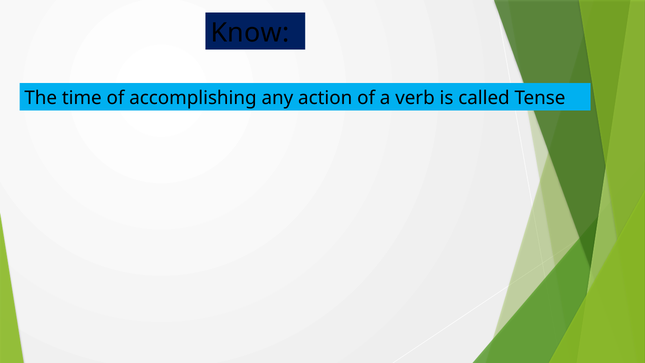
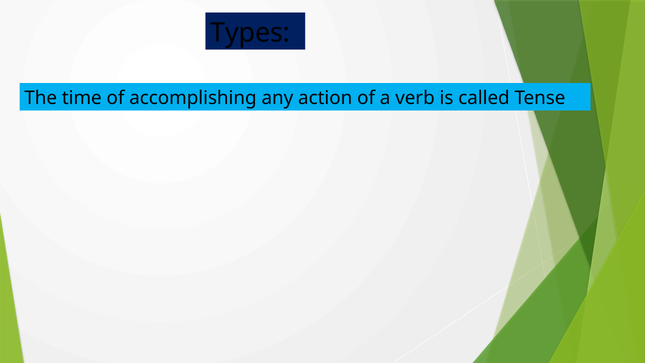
Know: Know -> Types
